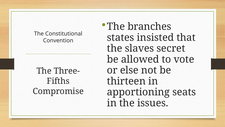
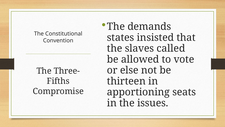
branches: branches -> demands
secret: secret -> called
